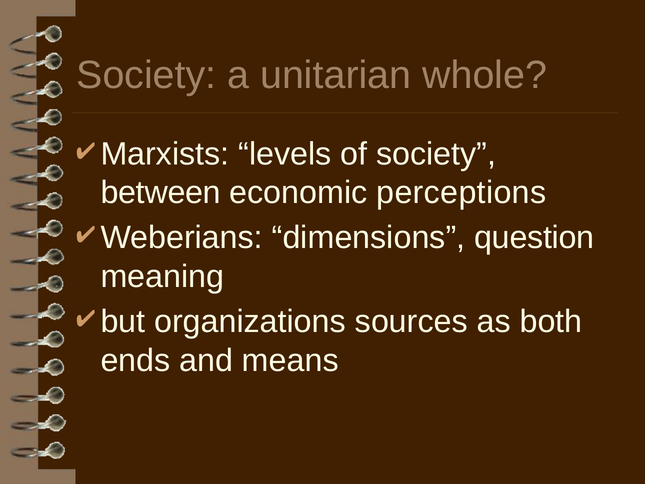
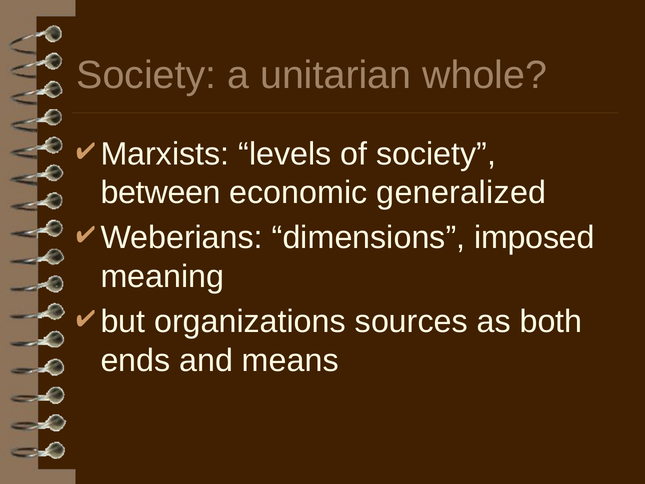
perceptions: perceptions -> generalized
question: question -> imposed
